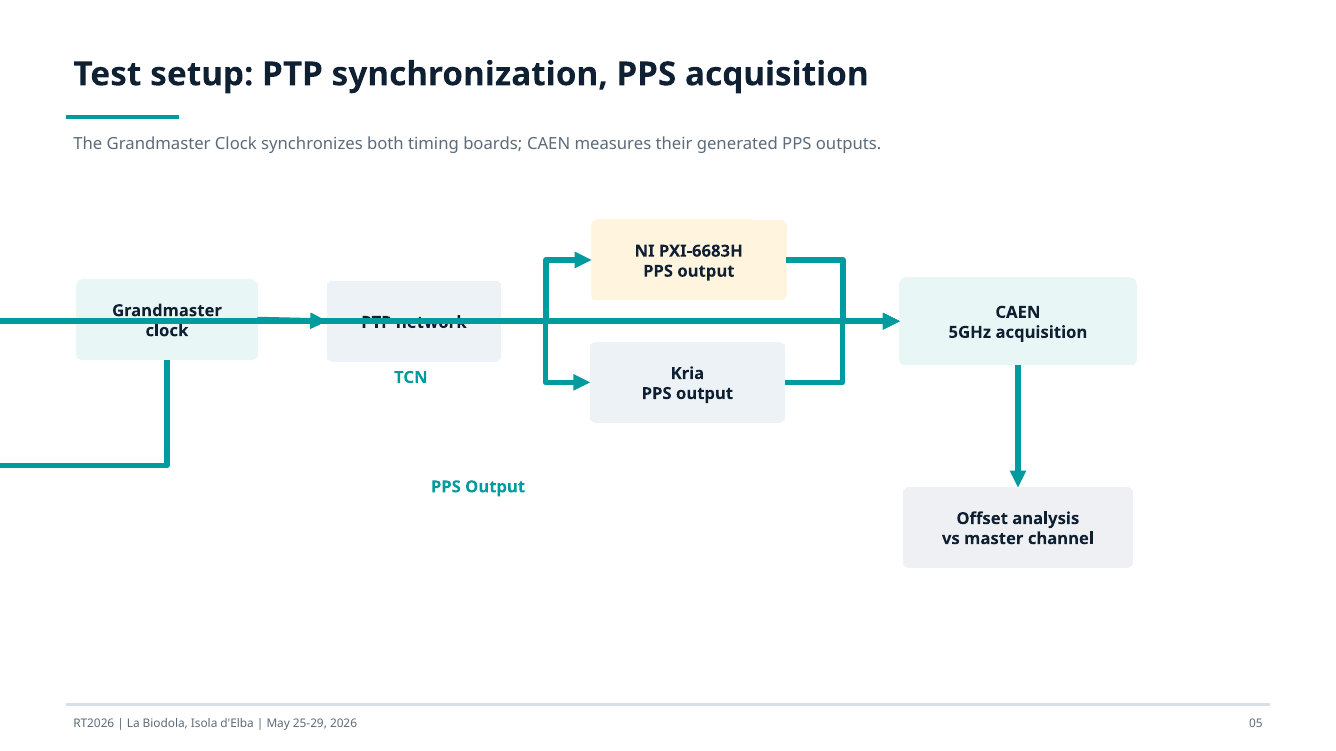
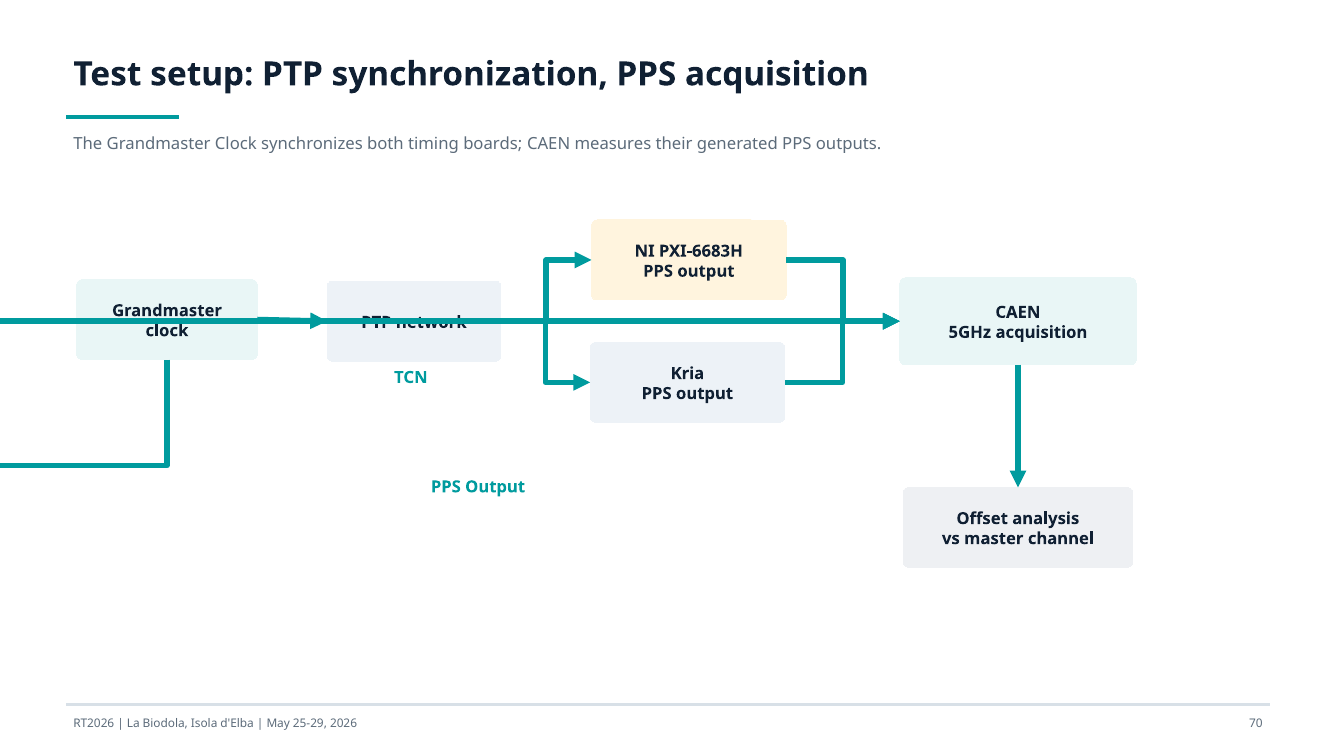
05: 05 -> 70
